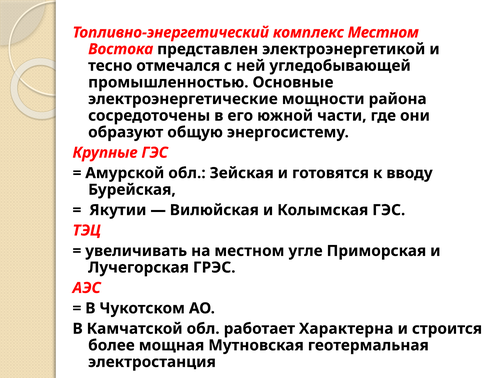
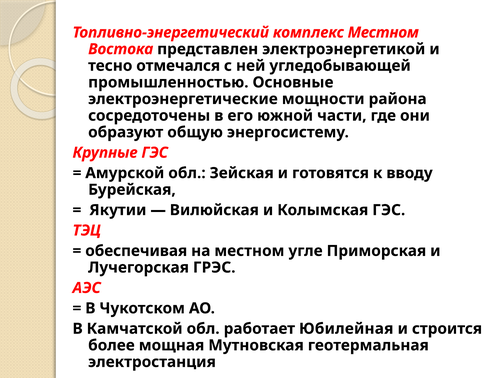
увеличивать: увеличивать -> обеспечивая
Характерна: Характерна -> Юбилейная
